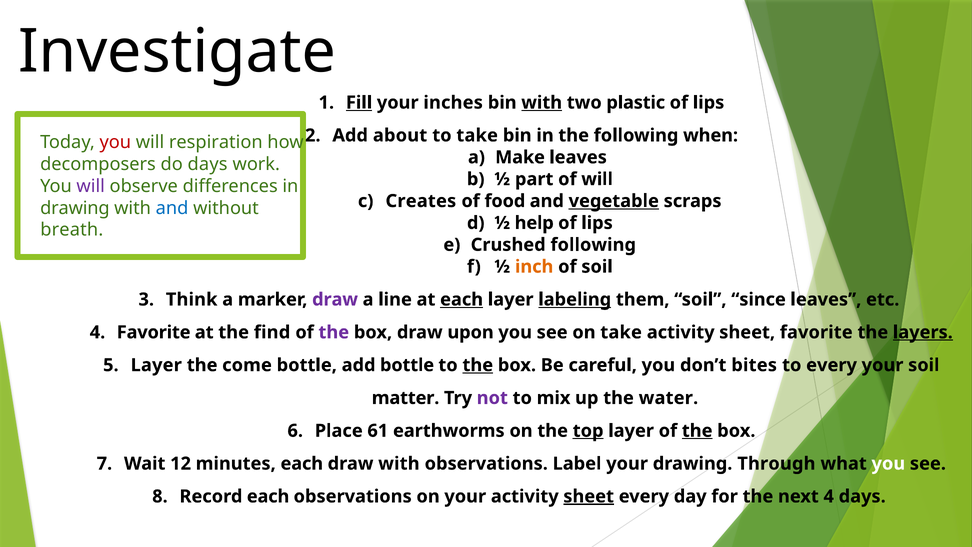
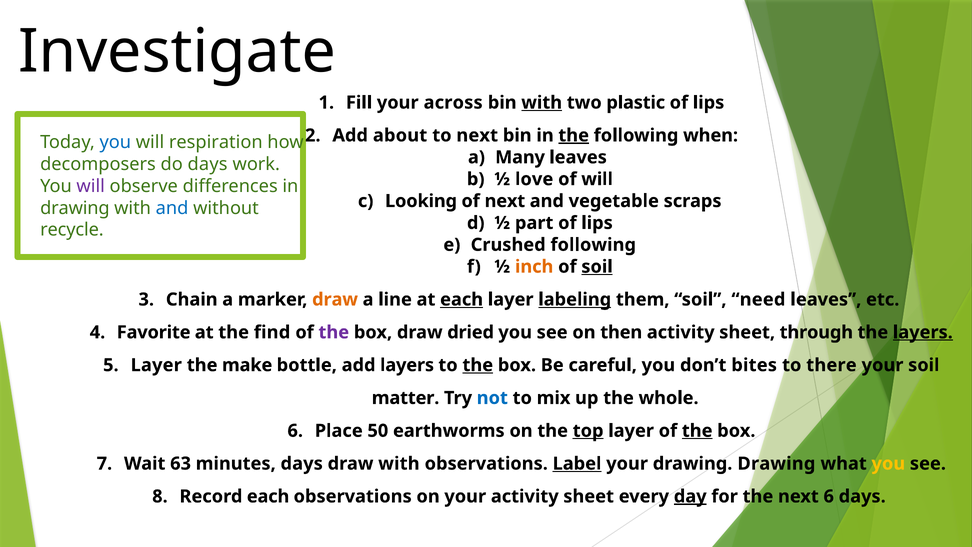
Fill underline: present -> none
inches: inches -> across
to take: take -> next
the at (574, 135) underline: none -> present
you at (115, 142) colour: red -> blue
Make: Make -> Many
part: part -> love
Creates: Creates -> Looking
of food: food -> next
vegetable underline: present -> none
help: help -> part
breath: breath -> recycle
soil at (597, 267) underline: none -> present
Think: Think -> Chain
draw at (335, 299) colour: purple -> orange
since: since -> need
upon: upon -> dried
on take: take -> then
sheet favorite: favorite -> through
come: come -> make
add bottle: bottle -> layers
to every: every -> there
not colour: purple -> blue
water: water -> whole
61: 61 -> 50
12: 12 -> 63
minutes each: each -> days
Label underline: none -> present
drawing Through: Through -> Drawing
you at (888, 463) colour: white -> yellow
sheet at (589, 496) underline: present -> none
day underline: none -> present
next 4: 4 -> 6
